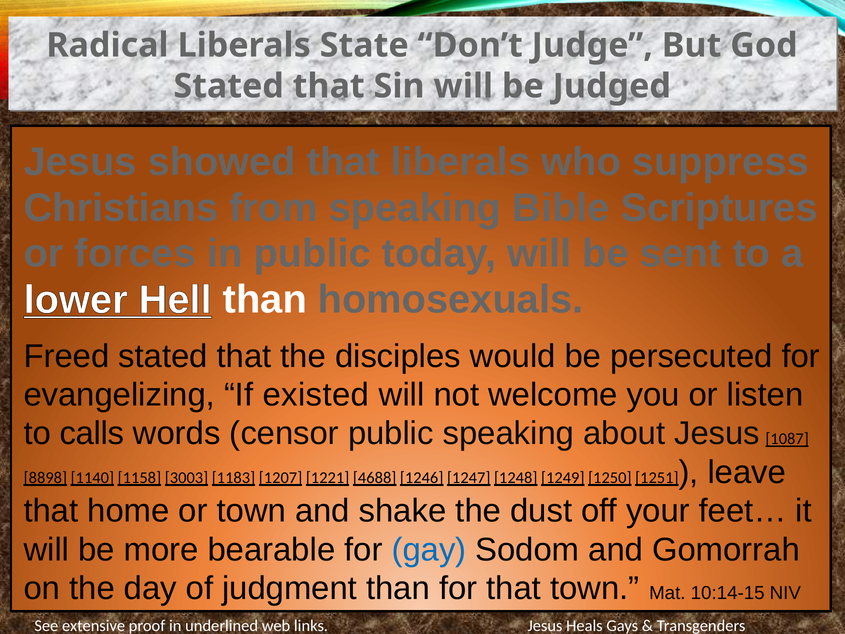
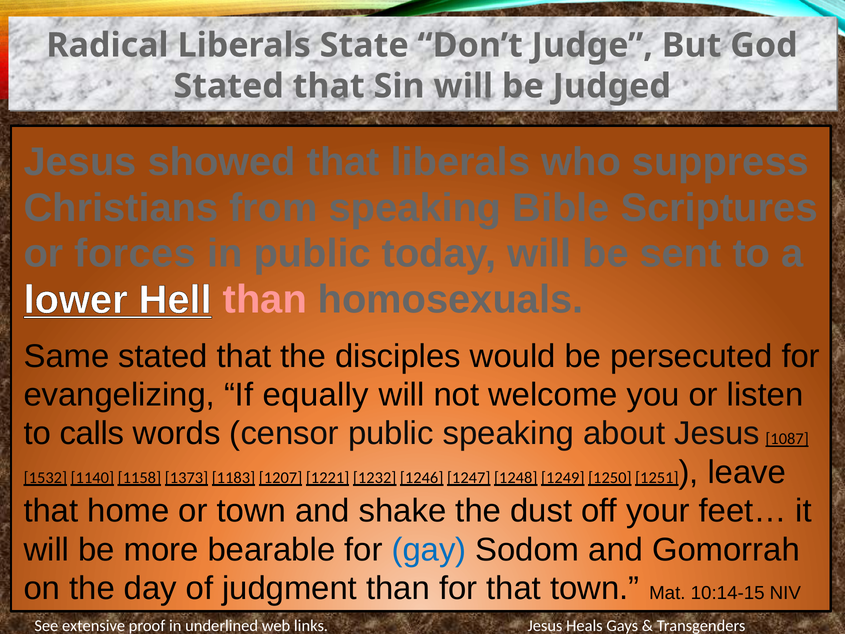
than at (265, 300) colour: white -> pink
Freed: Freed -> Same
existed: existed -> equally
8898: 8898 -> 1532
3003: 3003 -> 1373
4688: 4688 -> 1232
